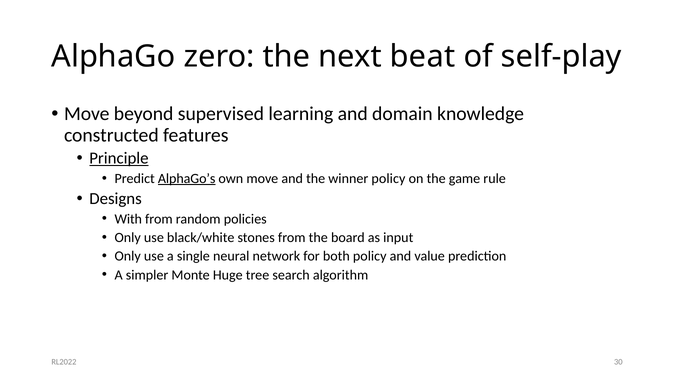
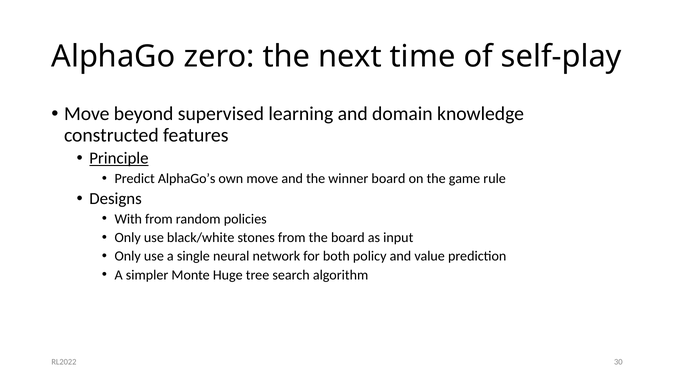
beat: beat -> time
AlphaGo’s underline: present -> none
winner policy: policy -> board
